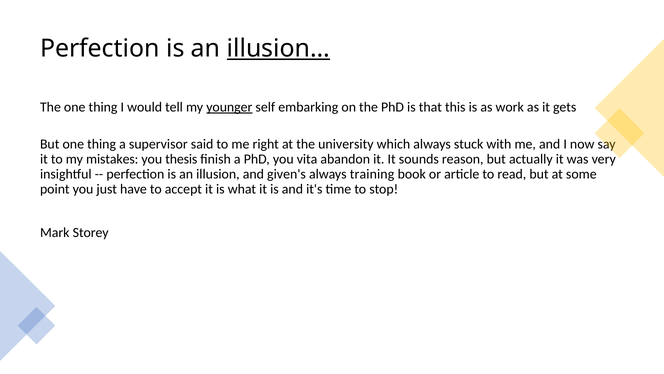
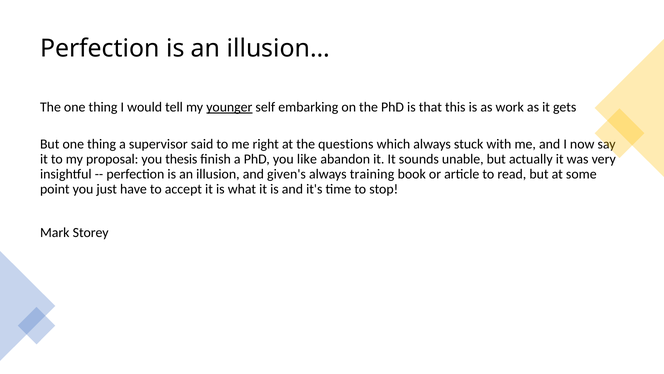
illusion… underline: present -> none
university: university -> questions
mistakes: mistakes -> proposal
vita: vita -> like
reason: reason -> unable
